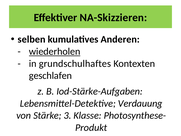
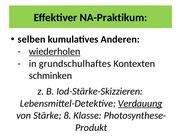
NA-Skizzieren: NA-Skizzieren -> NA-Praktikum
geschlafen: geschlafen -> schminken
Iod-Stärke-Aufgaben: Iod-Stärke-Aufgaben -> Iod-Stärke-Skizzieren
Verdauung underline: none -> present
3: 3 -> 8
